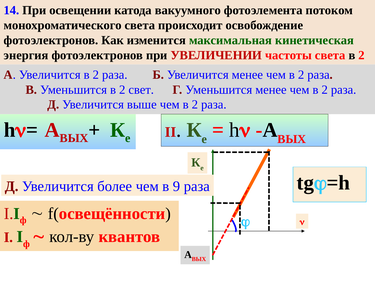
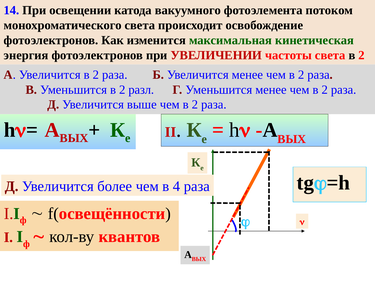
свет: свет -> разл
9: 9 -> 4
